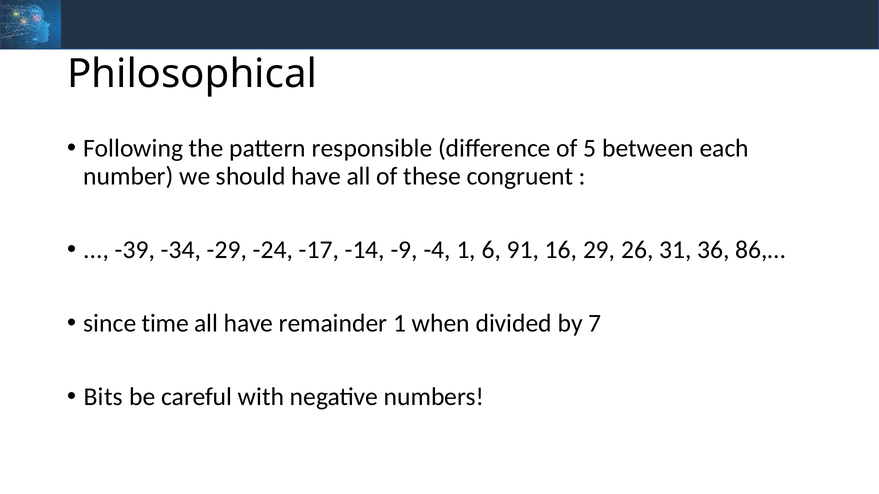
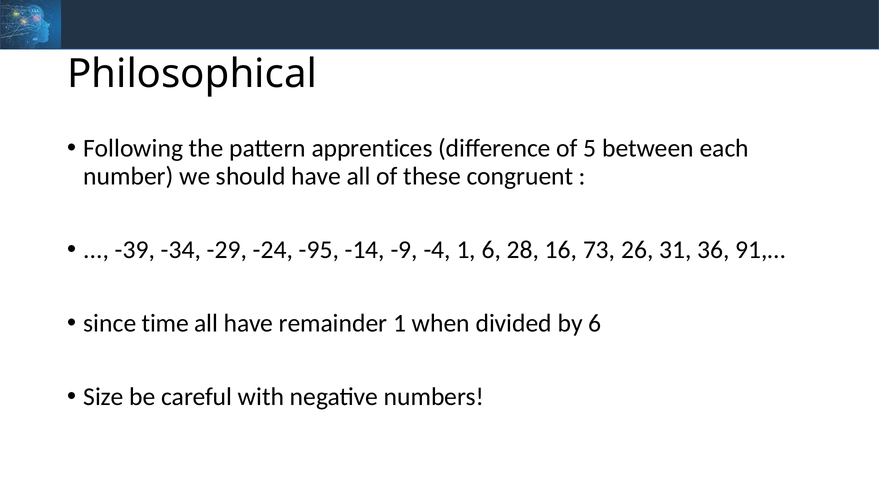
responsible: responsible -> apprentices
-17: -17 -> -95
91: 91 -> 28
29: 29 -> 73
86,…: 86,… -> 91,…
by 7: 7 -> 6
Bits: Bits -> Size
